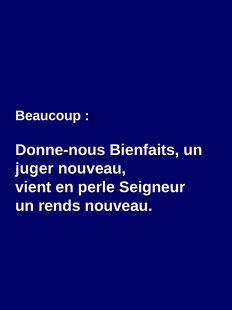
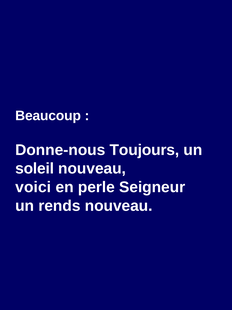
Bienfaits: Bienfaits -> Toujours
juger: juger -> soleil
vient: vient -> voici
